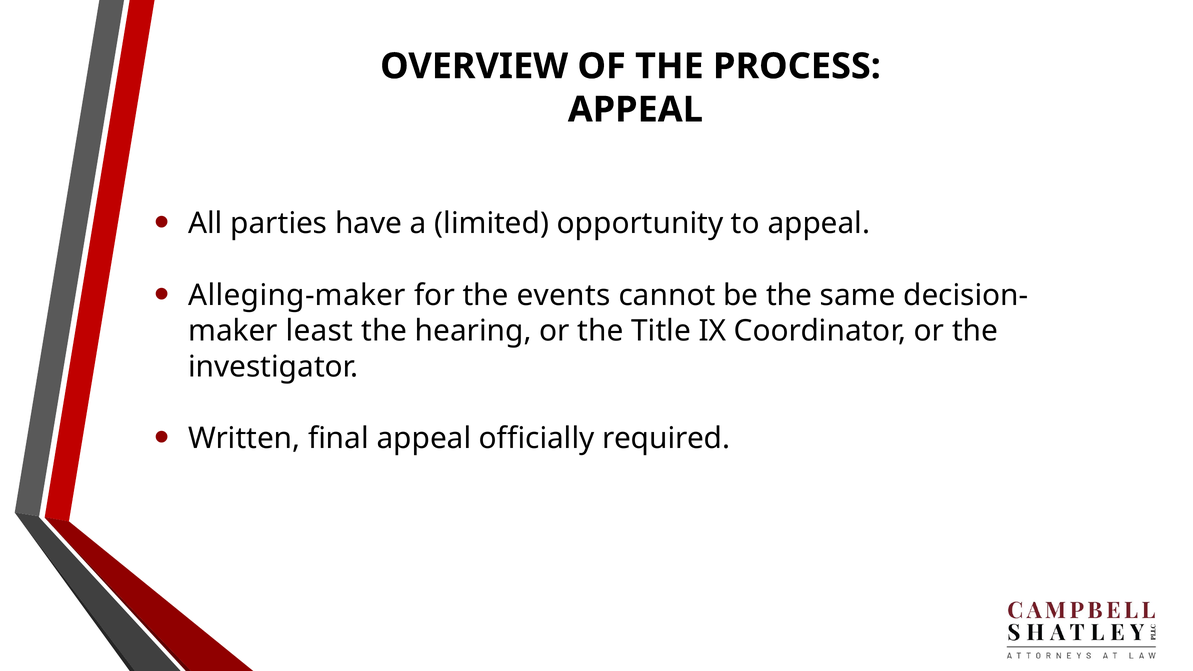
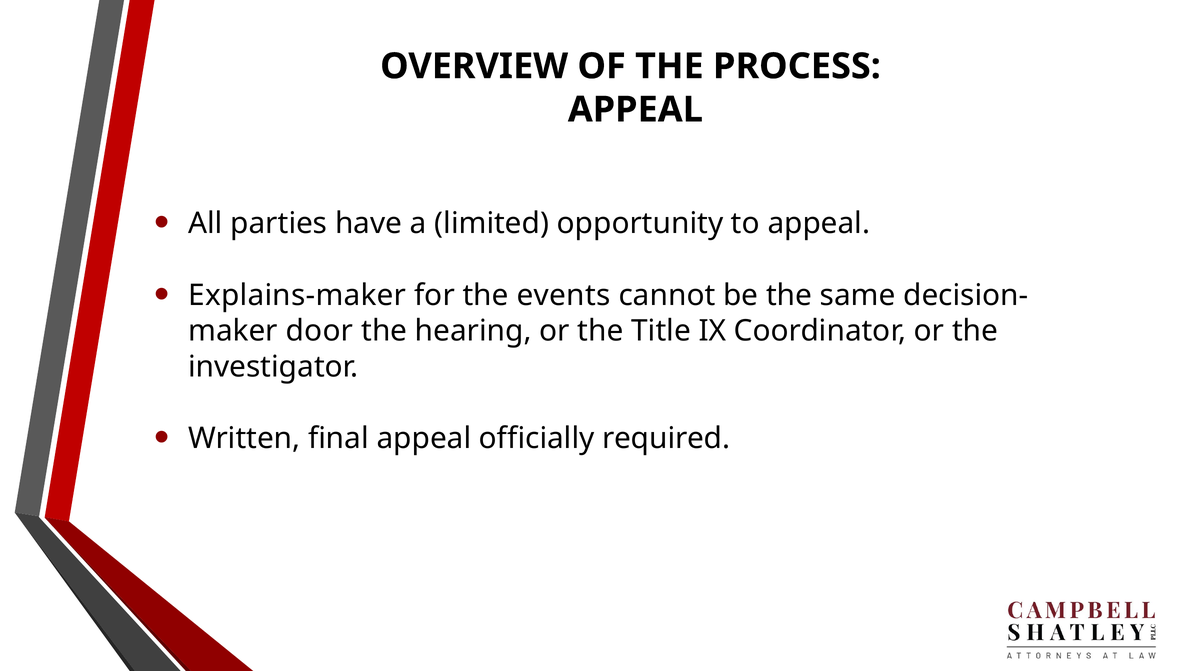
Alleging-maker: Alleging-maker -> Explains-maker
least: least -> door
